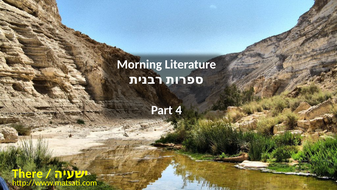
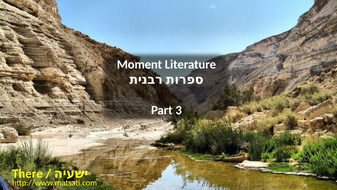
Morning: Morning -> Moment
4: 4 -> 3
